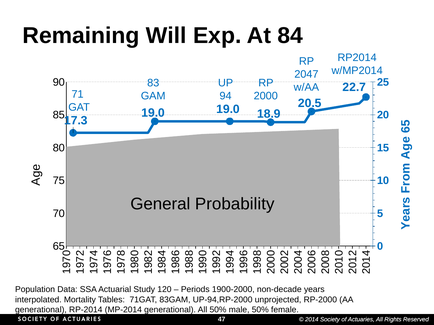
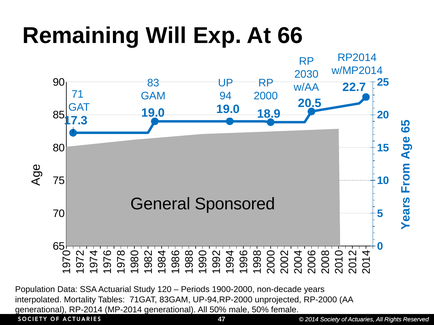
84: 84 -> 66
2047: 2047 -> 2030
Probability: Probability -> Sponsored
